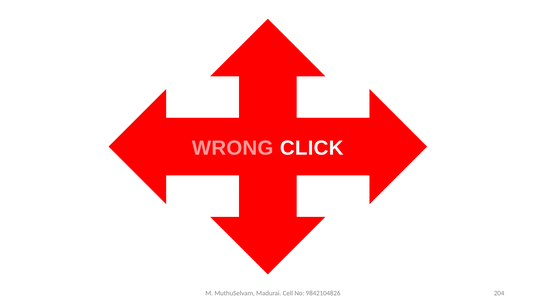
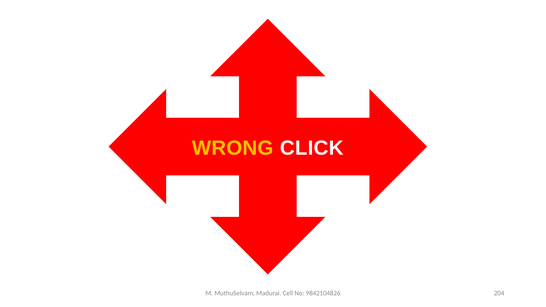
WRONG colour: pink -> yellow
